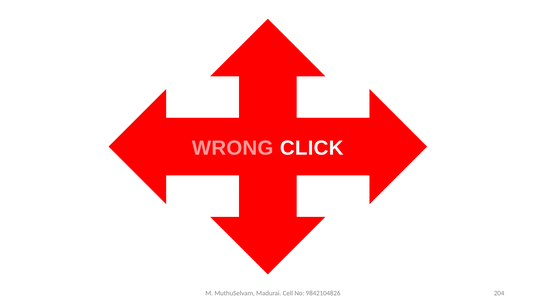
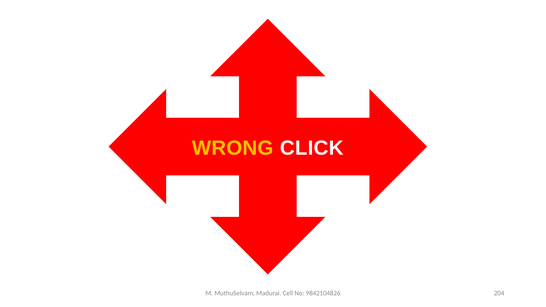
WRONG colour: pink -> yellow
